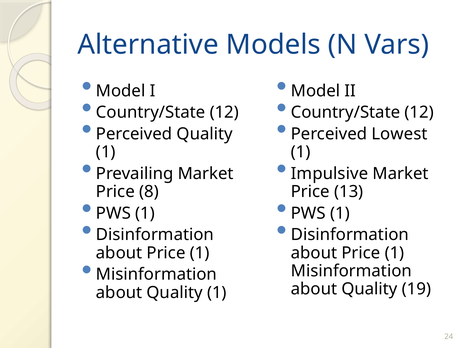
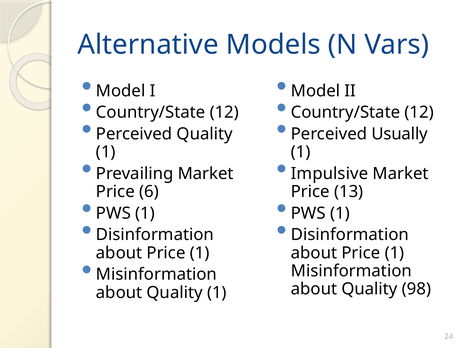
Lowest: Lowest -> Usually
8: 8 -> 6
19: 19 -> 98
